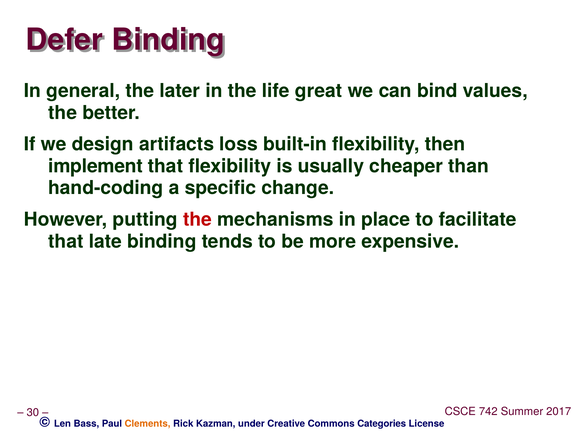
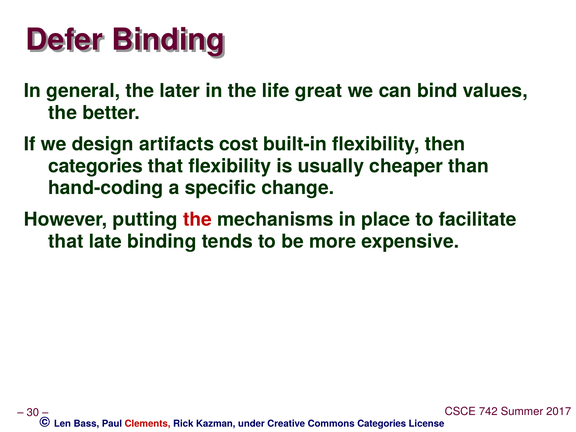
loss: loss -> cost
implement at (96, 166): implement -> categories
Clements colour: orange -> red
